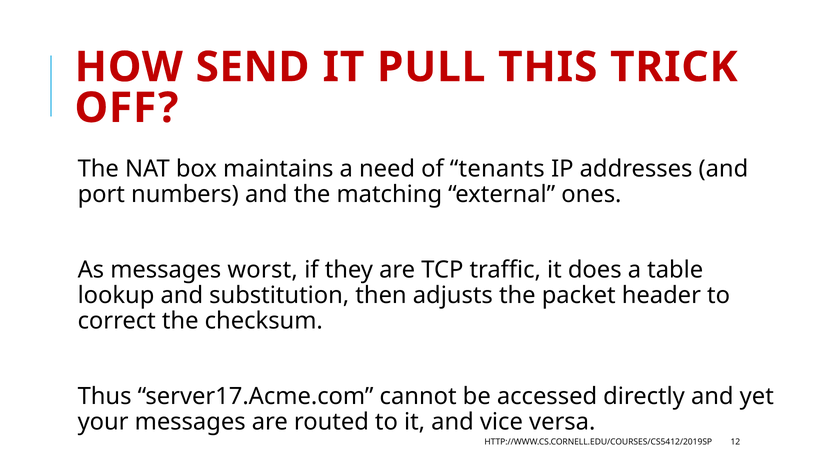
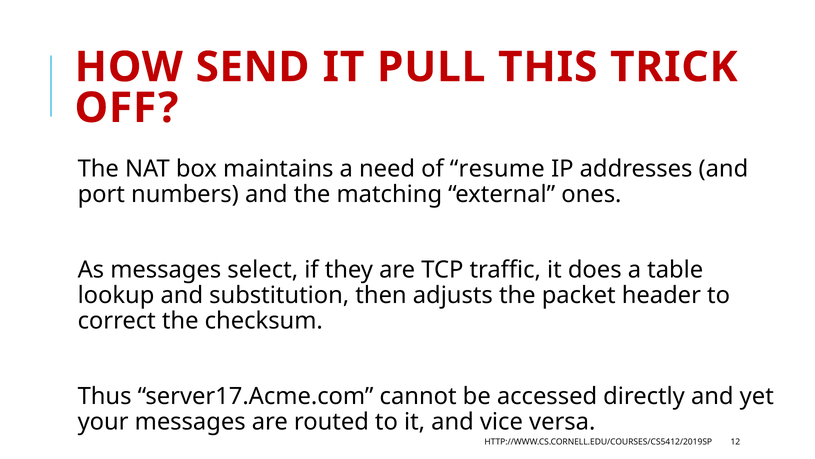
tenants: tenants -> resume
worst: worst -> select
